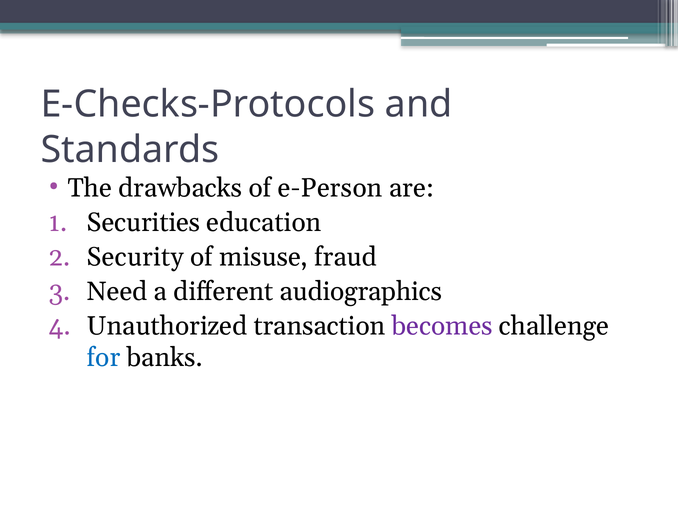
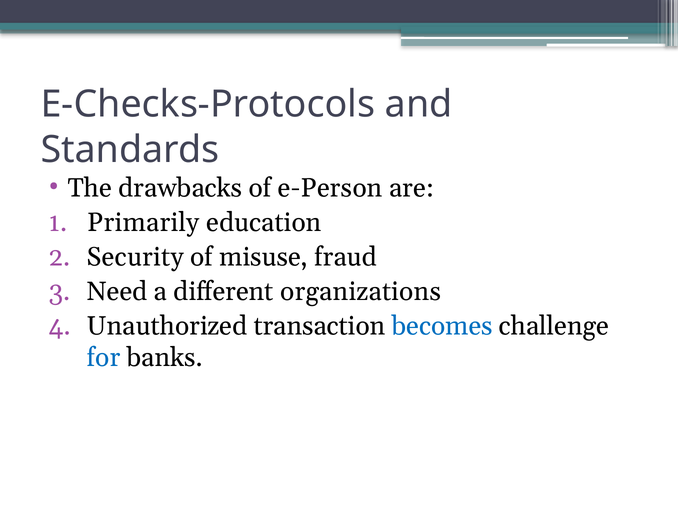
Securities: Securities -> Primarily
audiographics: audiographics -> organizations
becomes colour: purple -> blue
